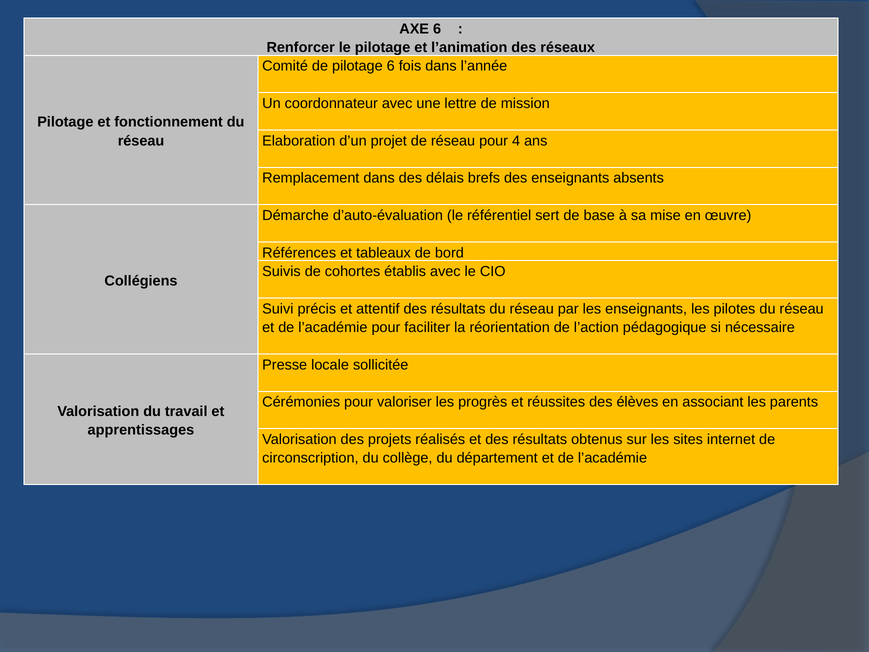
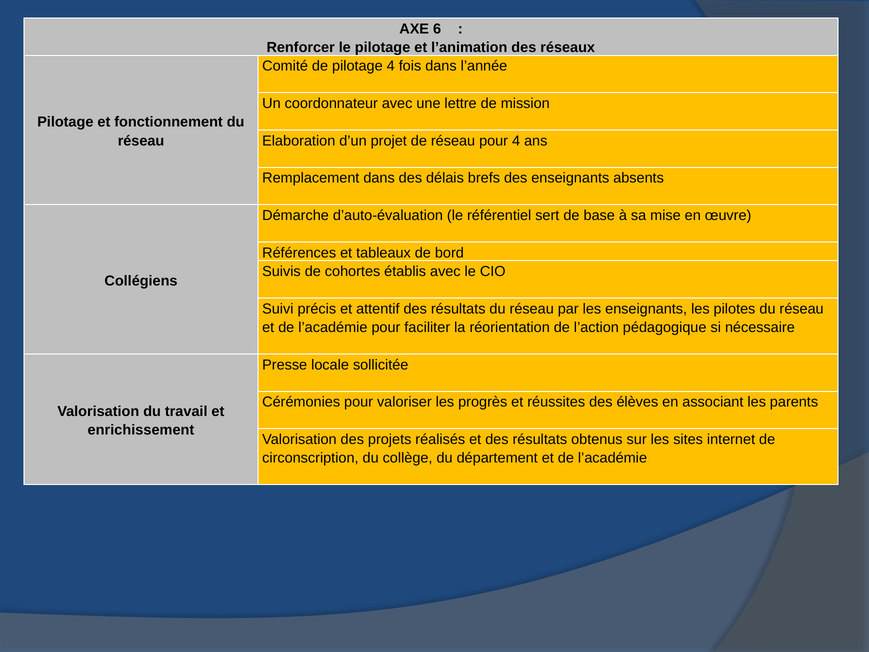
pilotage 6: 6 -> 4
apprentissages: apprentissages -> enrichissement
